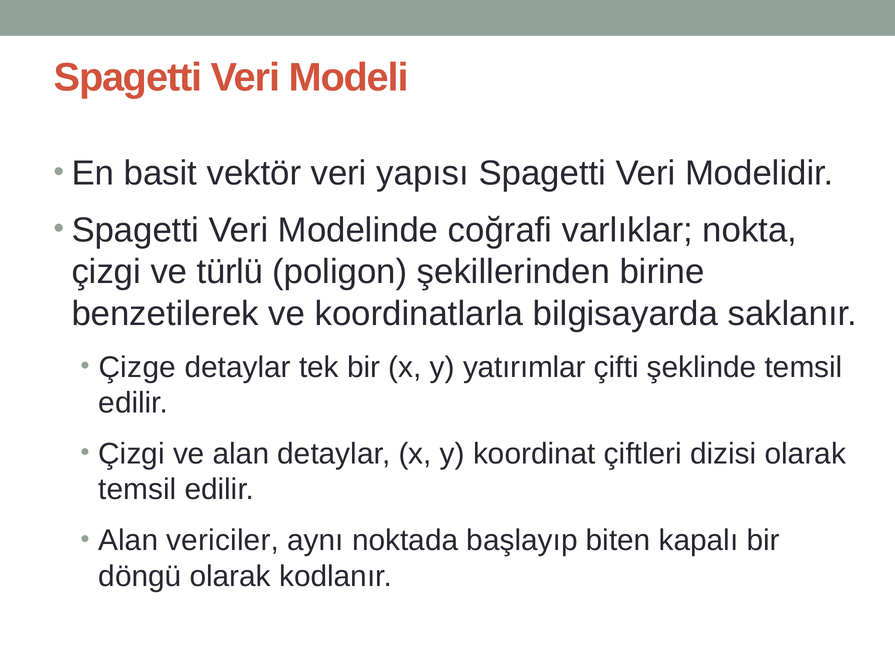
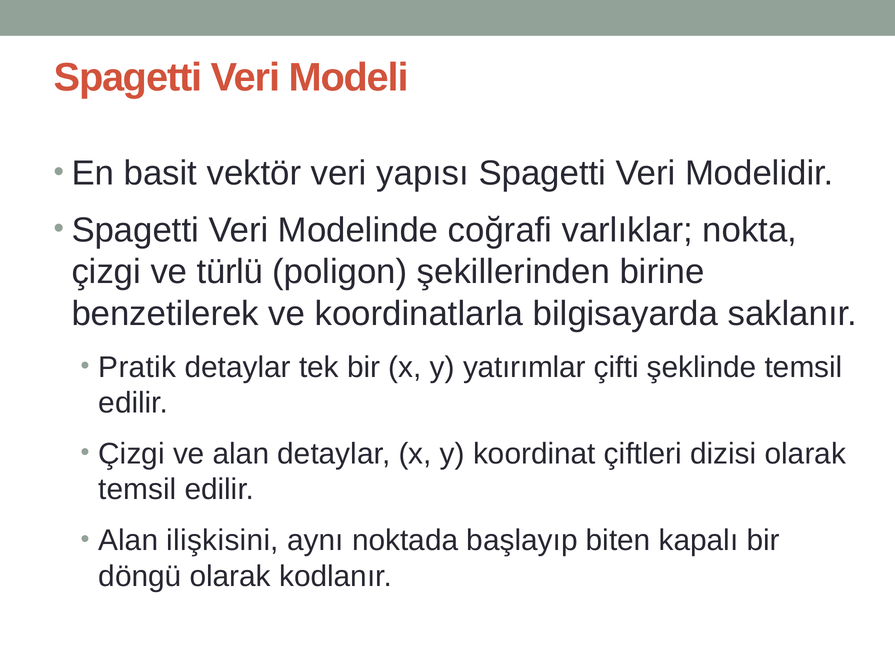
Çizge: Çizge -> Pratik
vericiler: vericiler -> ilişkisini
